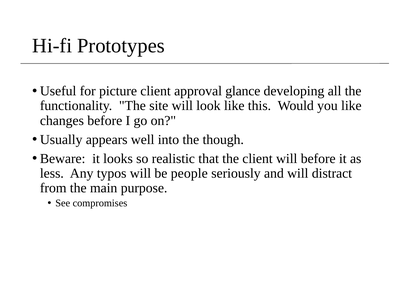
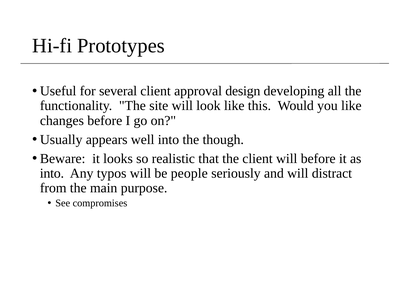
picture: picture -> several
glance: glance -> design
less at (52, 174): less -> into
